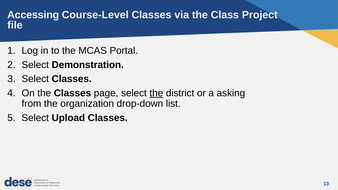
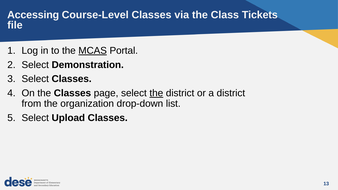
Project: Project -> Tickets
MCAS underline: none -> present
a asking: asking -> district
